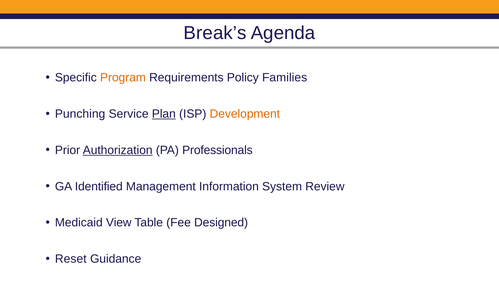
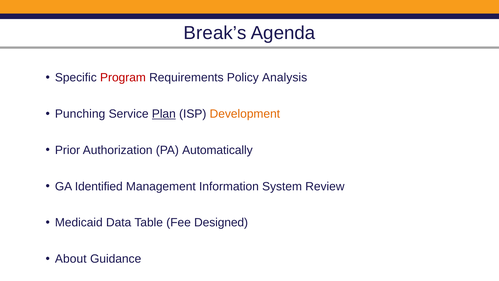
Program colour: orange -> red
Families: Families -> Analysis
Authorization underline: present -> none
Professionals: Professionals -> Automatically
View: View -> Data
Reset: Reset -> About
